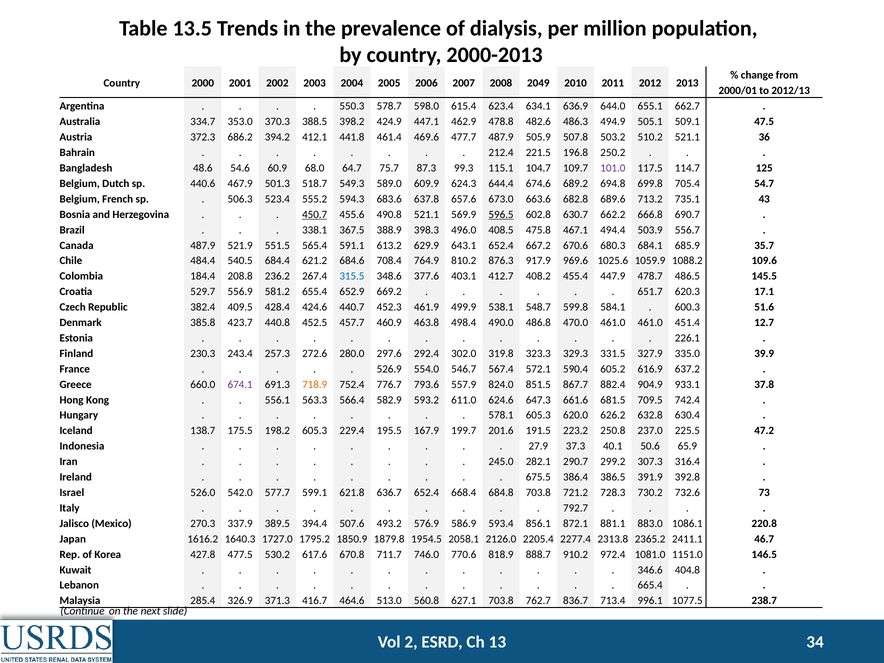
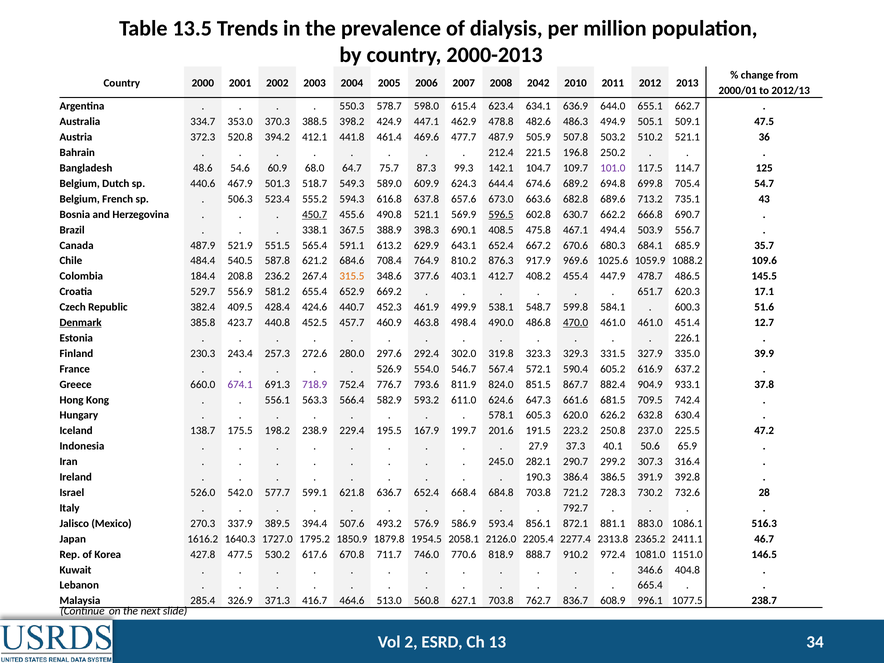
2049: 2049 -> 2042
686.2: 686.2 -> 520.8
115.1: 115.1 -> 142.1
683.6: 683.6 -> 616.8
496.0: 496.0 -> 690.1
684.4: 684.4 -> 587.8
315.5 colour: blue -> orange
Denmark underline: none -> present
470.0 underline: none -> present
718.9 colour: orange -> purple
557.9: 557.9 -> 811.9
198.2 605.3: 605.3 -> 238.9
675.5: 675.5 -> 190.3
73: 73 -> 28
220.8: 220.8 -> 516.3
713.4: 713.4 -> 608.9
